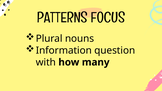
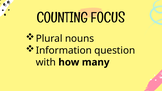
PATTERNS: PATTERNS -> COUNTING
